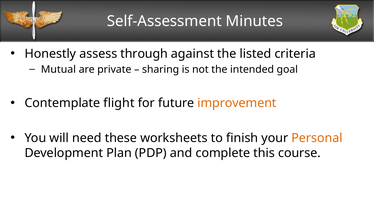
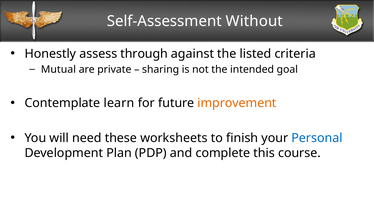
Minutes: Minutes -> Without
flight: flight -> learn
Personal colour: orange -> blue
